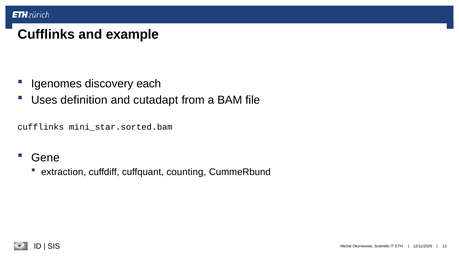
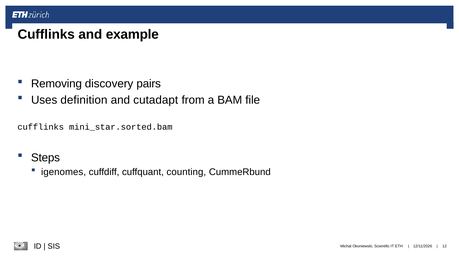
Igenomes: Igenomes -> Removing
each: each -> pairs
Gene: Gene -> Steps
extraction: extraction -> igenomes
